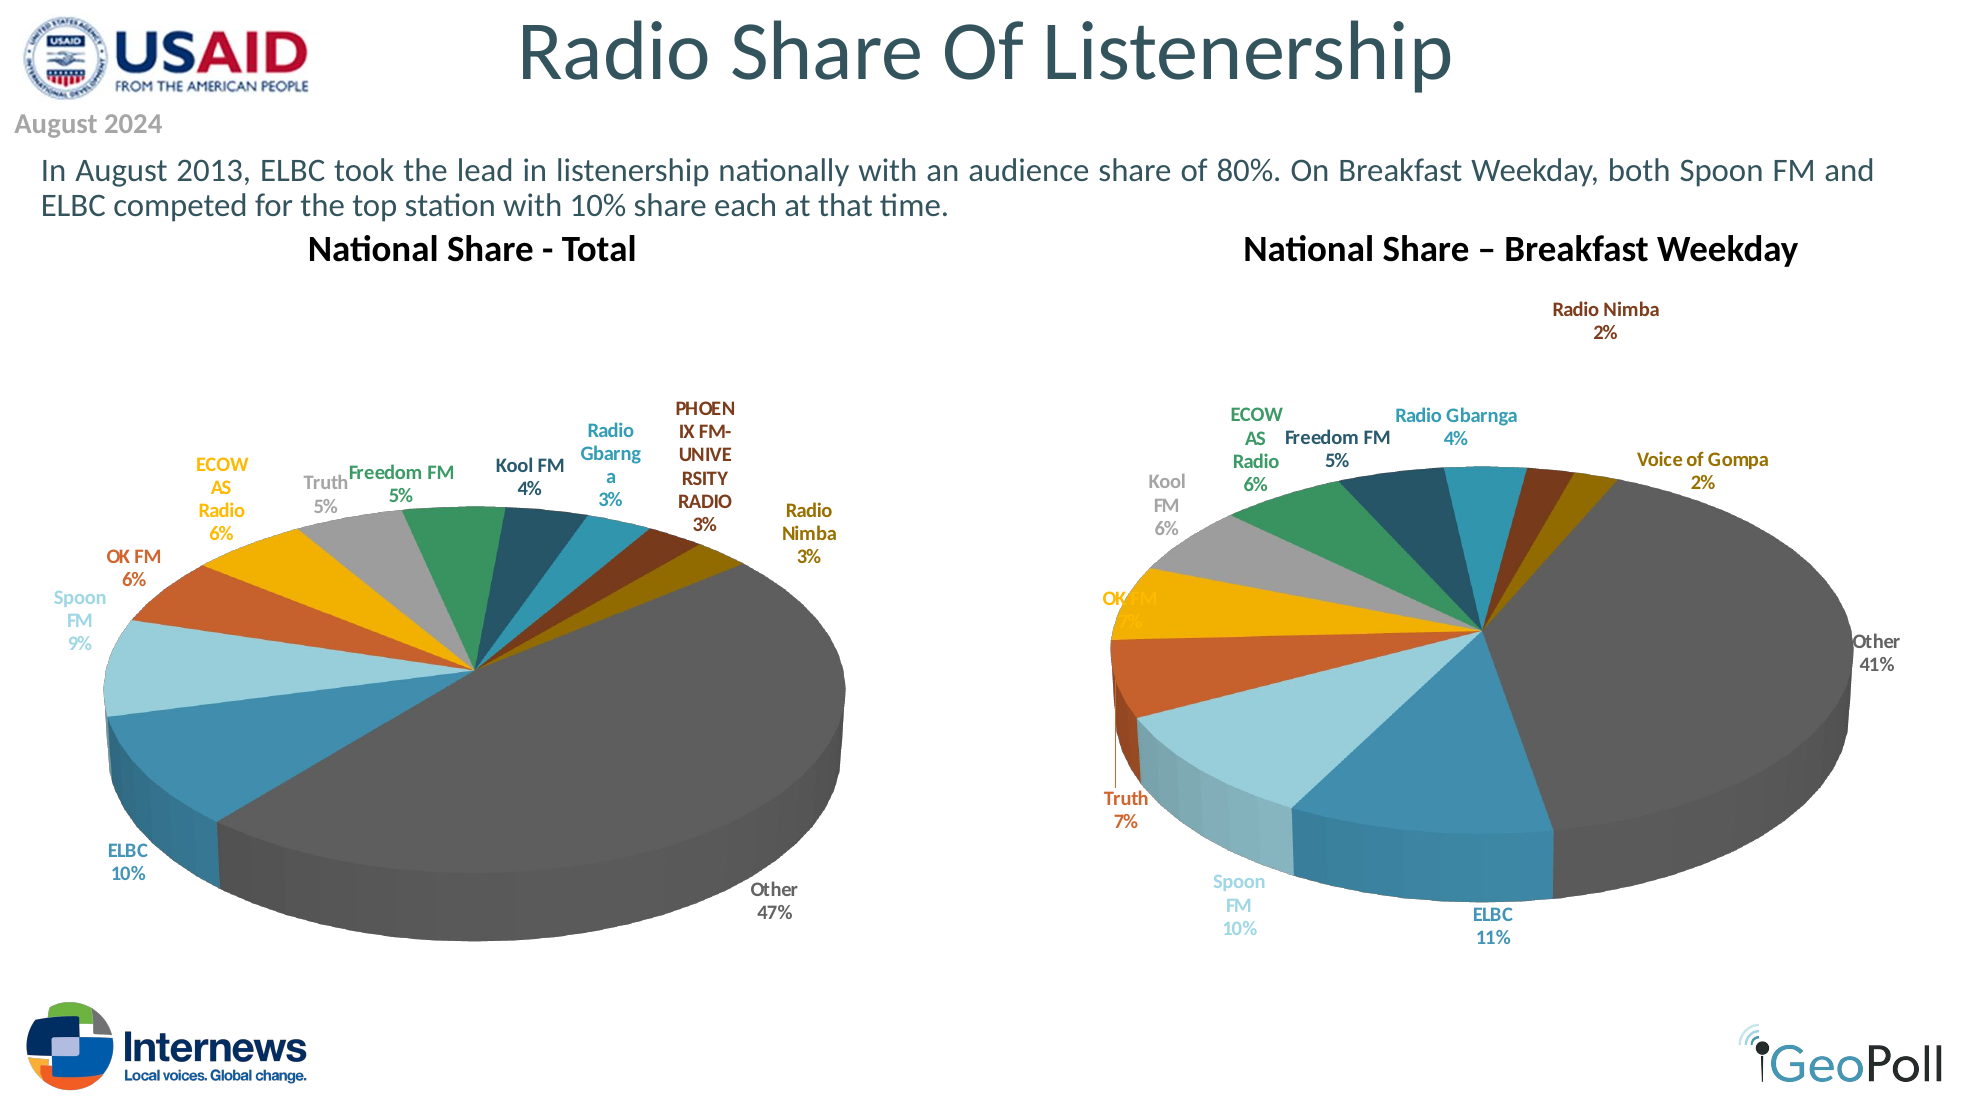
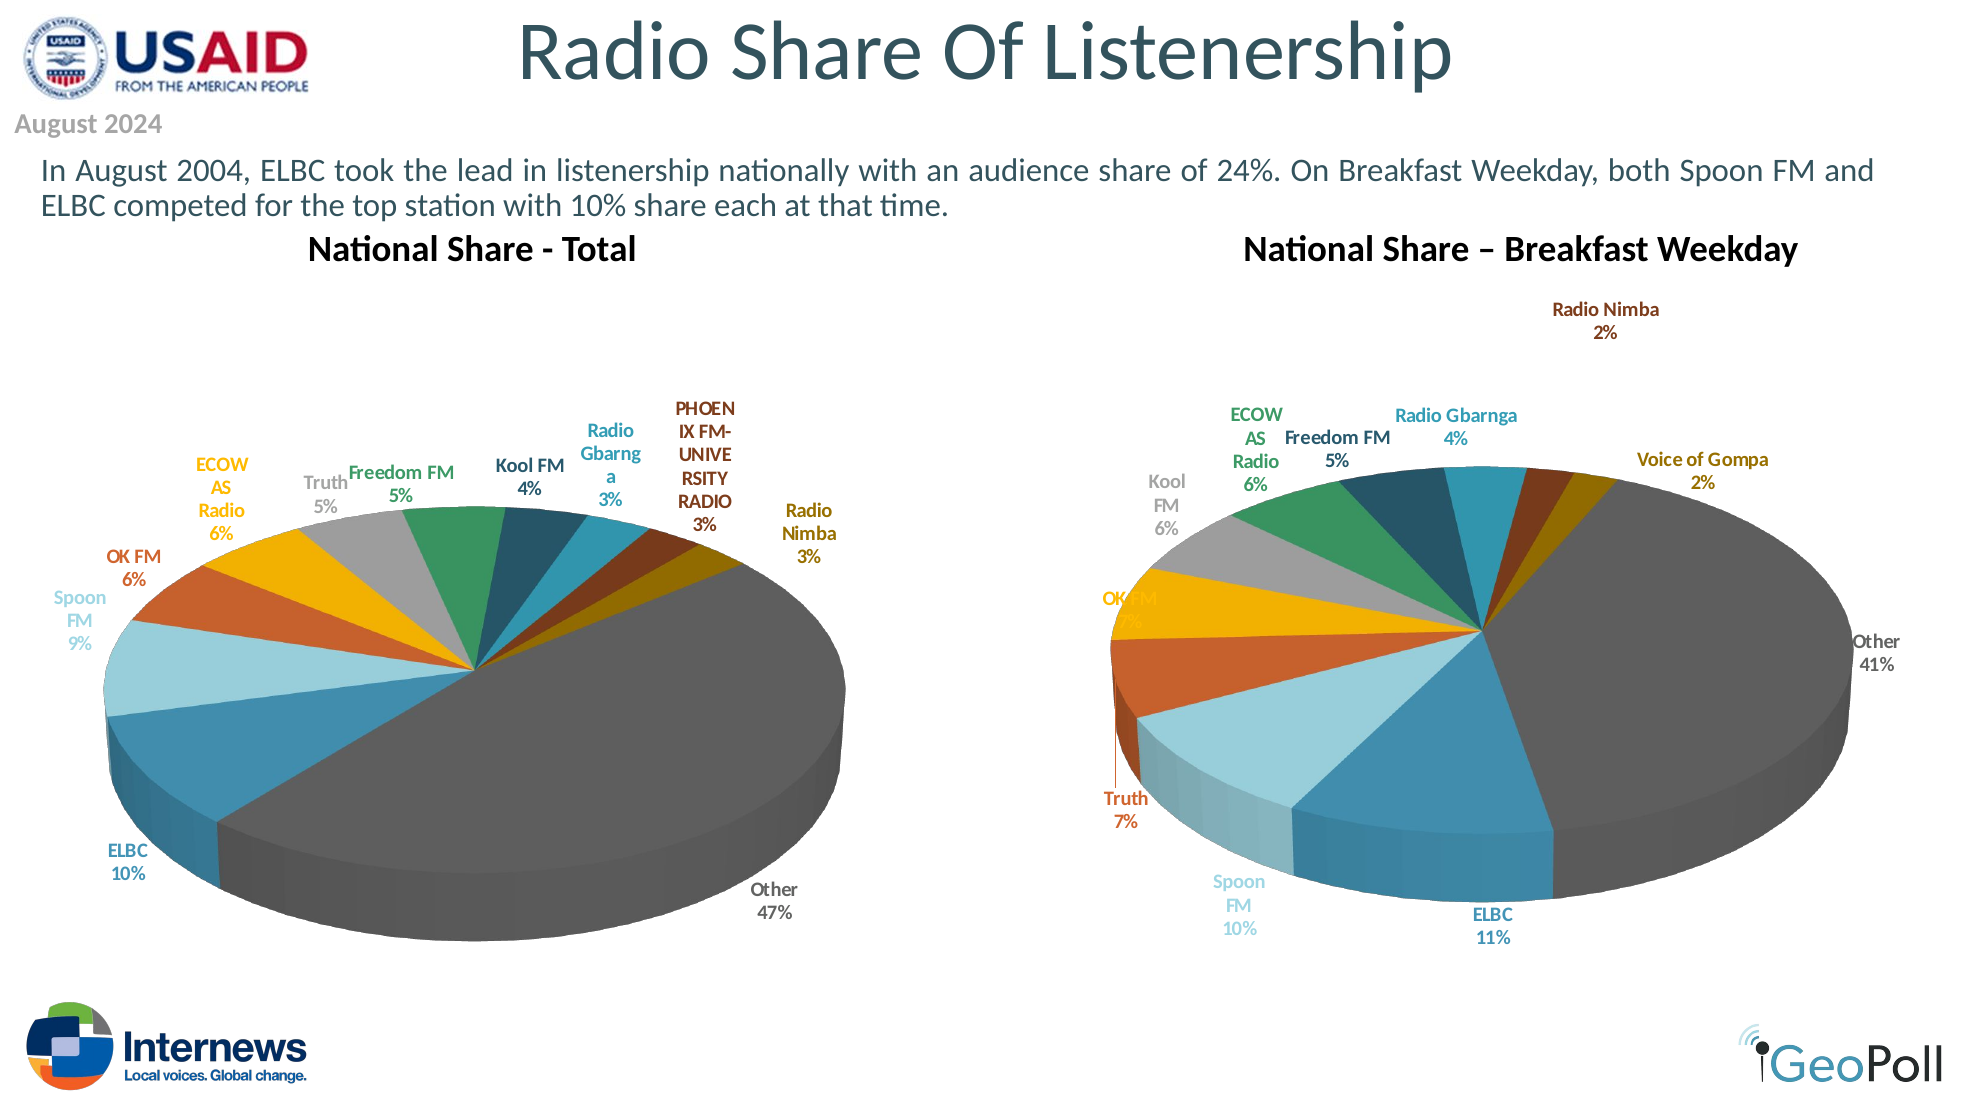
2013: 2013 -> 2004
80%: 80% -> 24%
